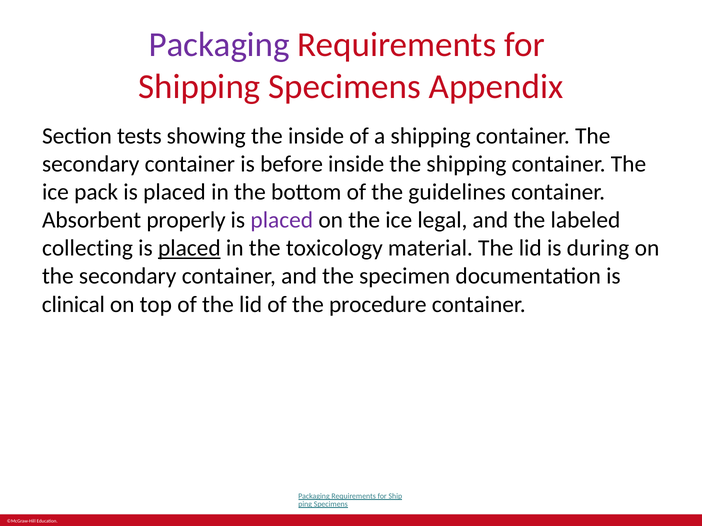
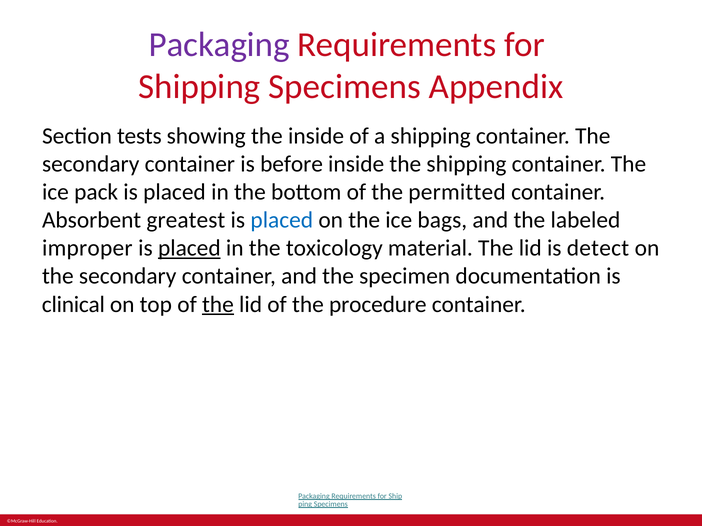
guidelines: guidelines -> permitted
properly: properly -> greatest
placed at (282, 220) colour: purple -> blue
legal: legal -> bags
collecting: collecting -> improper
during: during -> detect
the at (218, 305) underline: none -> present
